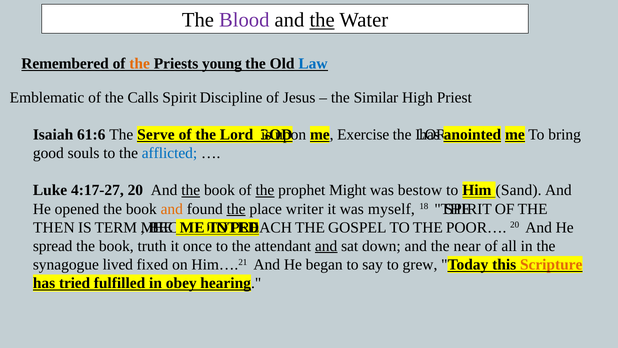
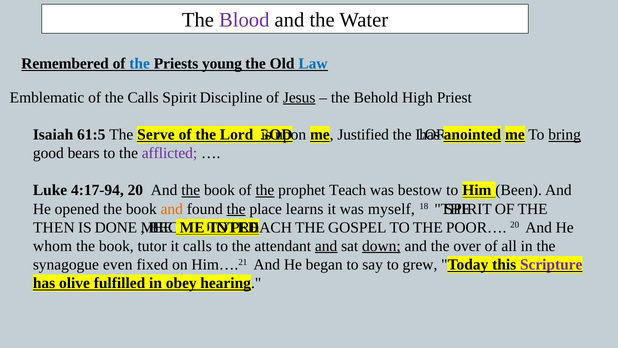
the at (322, 20) underline: present -> none
the at (140, 63) colour: orange -> blue
Jesus underline: none -> present
Similar: Similar -> Behold
61:6: 61:6 -> 61:5
Exercise: Exercise -> Justified
bring underline: none -> present
souls: souls -> bears
afflicted colour: blue -> purple
4:17-27: 4:17-27 -> 4:17-94
Might: Might -> Teach
Sand: Sand -> Been
writer: writer -> learns
TERM: TERM -> DONE
spread: spread -> whom
truth: truth -> tutor
it once: once -> calls
down underline: none -> present
near: near -> over
lived: lived -> even
Scripture colour: orange -> purple
tried: tried -> olive
